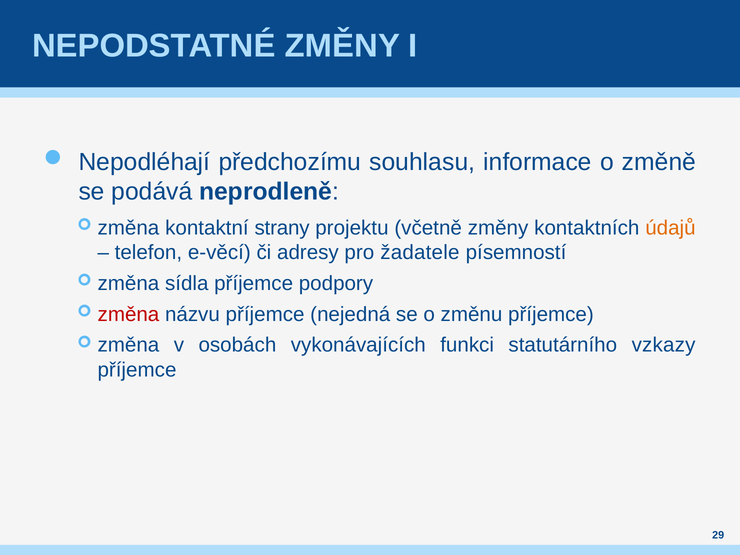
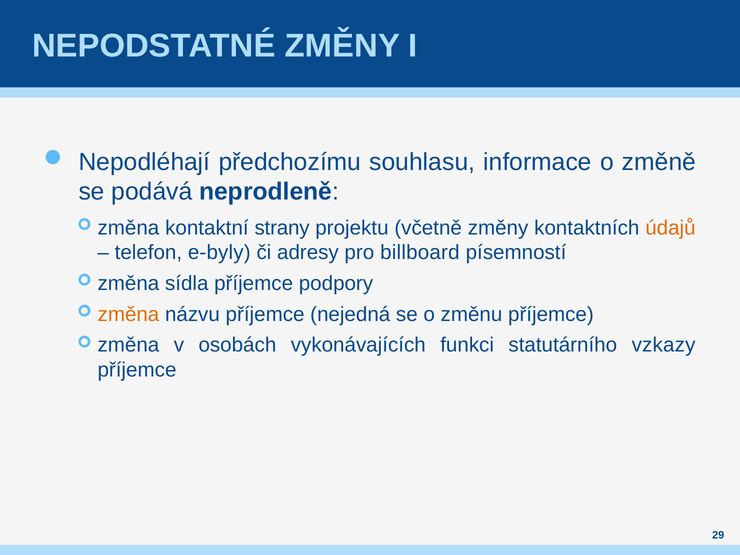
e-věcí: e-věcí -> e-byly
žadatele: žadatele -> billboard
změna at (128, 314) colour: red -> orange
